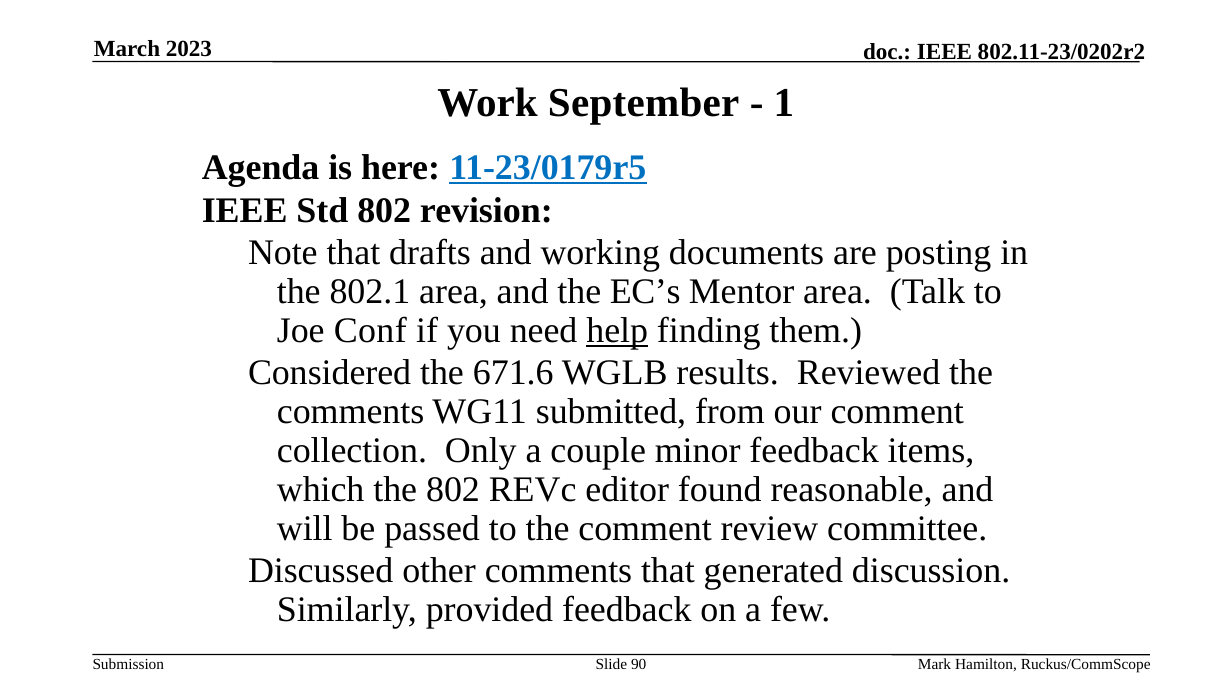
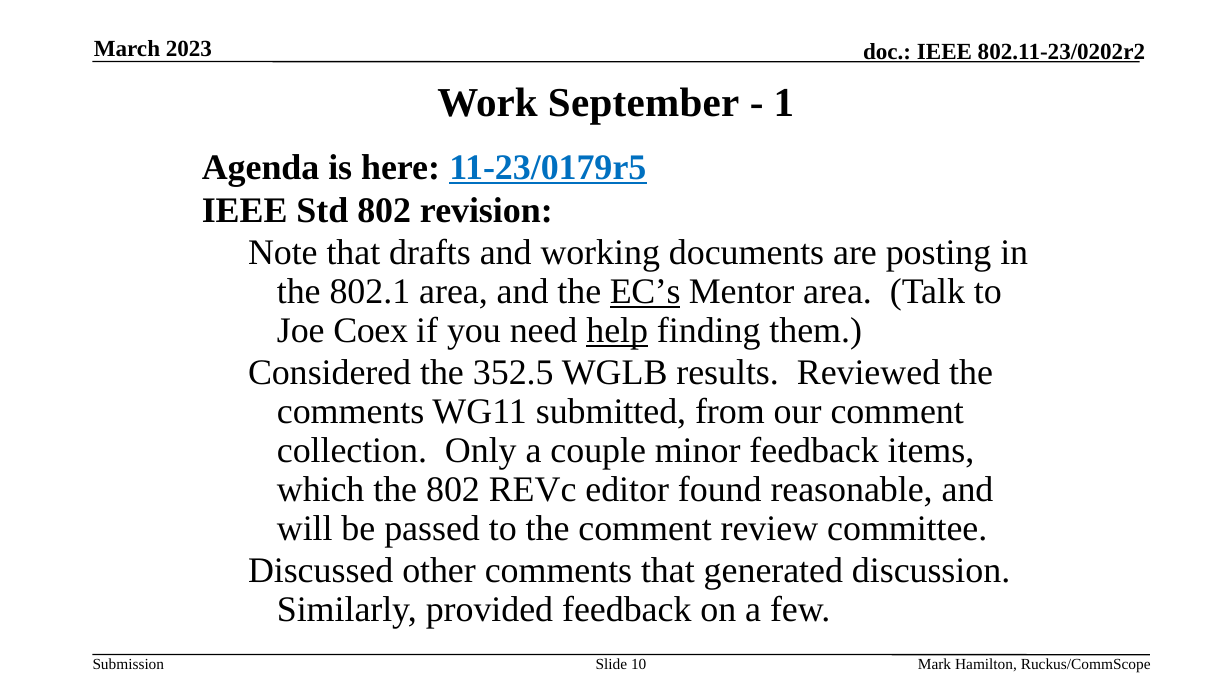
EC’s underline: none -> present
Conf: Conf -> Coex
671.6: 671.6 -> 352.5
90: 90 -> 10
